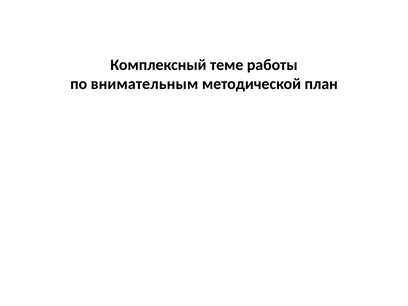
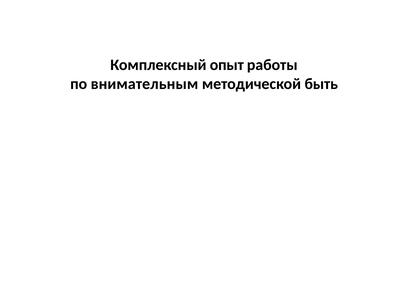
теме: теме -> опыт
план: план -> быть
